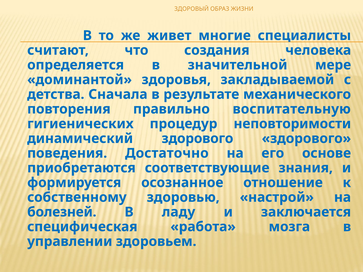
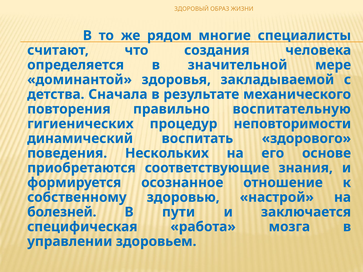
живет: живет -> рядом
динамический здорового: здорового -> воспитать
Достаточно: Достаточно -> Нескольких
ладу: ладу -> пути
